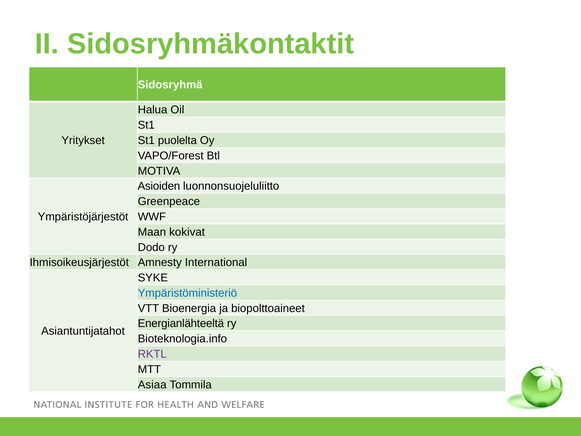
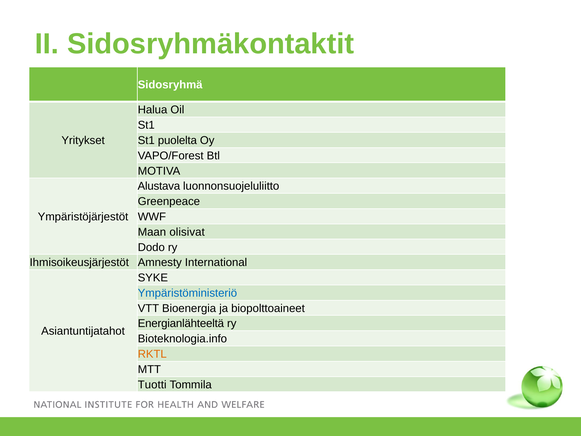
Asioiden: Asioiden -> Alustava
kokivat: kokivat -> olisivat
RKTL colour: purple -> orange
Asiaa: Asiaa -> Tuotti
